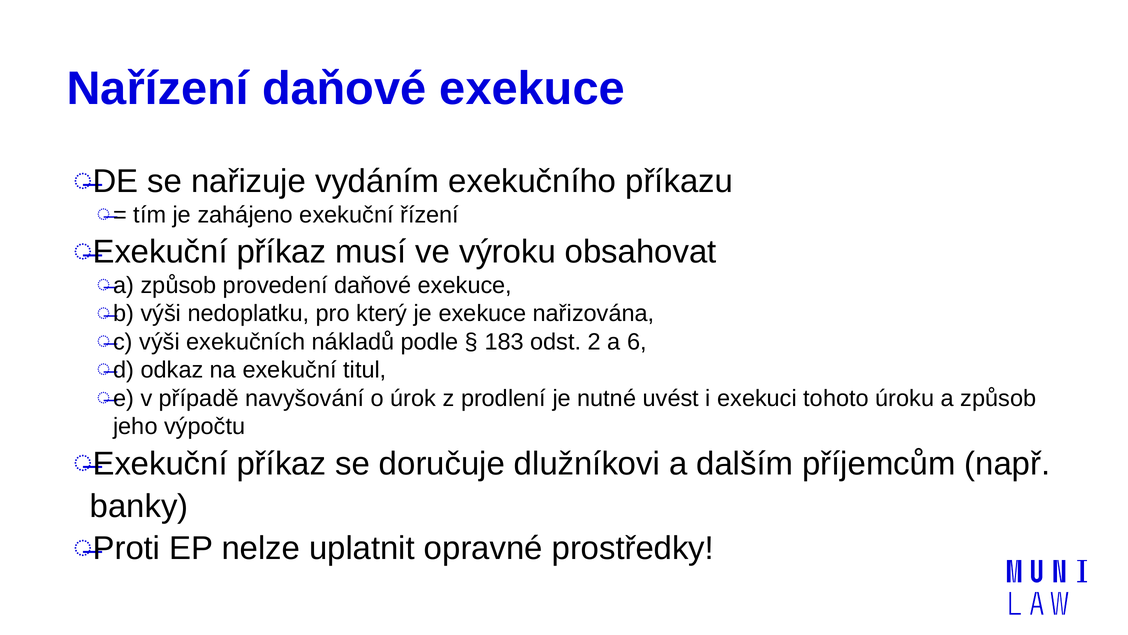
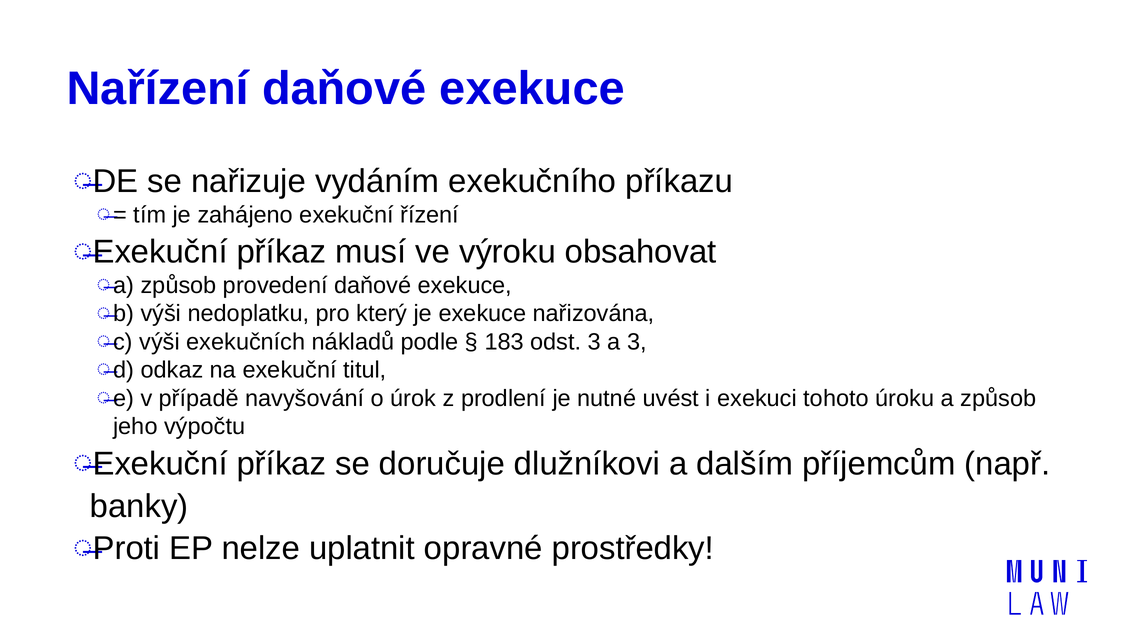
odst 2: 2 -> 3
a 6: 6 -> 3
